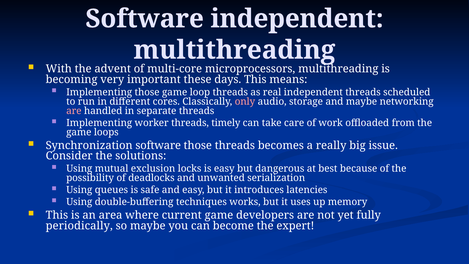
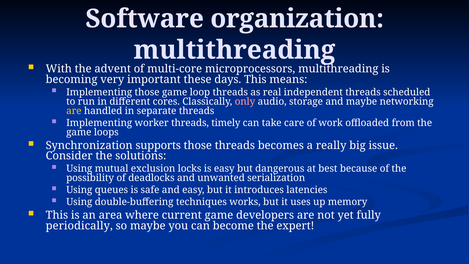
Software independent: independent -> organization
are at (74, 111) colour: pink -> yellow
Synchronization software: software -> supports
